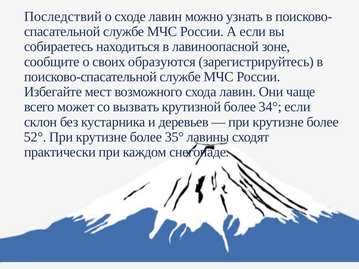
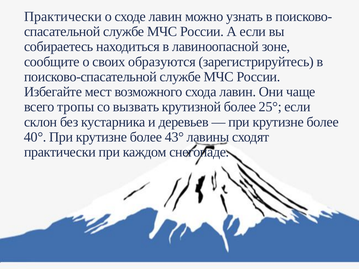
Последствий at (63, 17): Последствий -> Практически
может: может -> тропы
34°: 34° -> 25°
52°: 52° -> 40°
35°: 35° -> 43°
